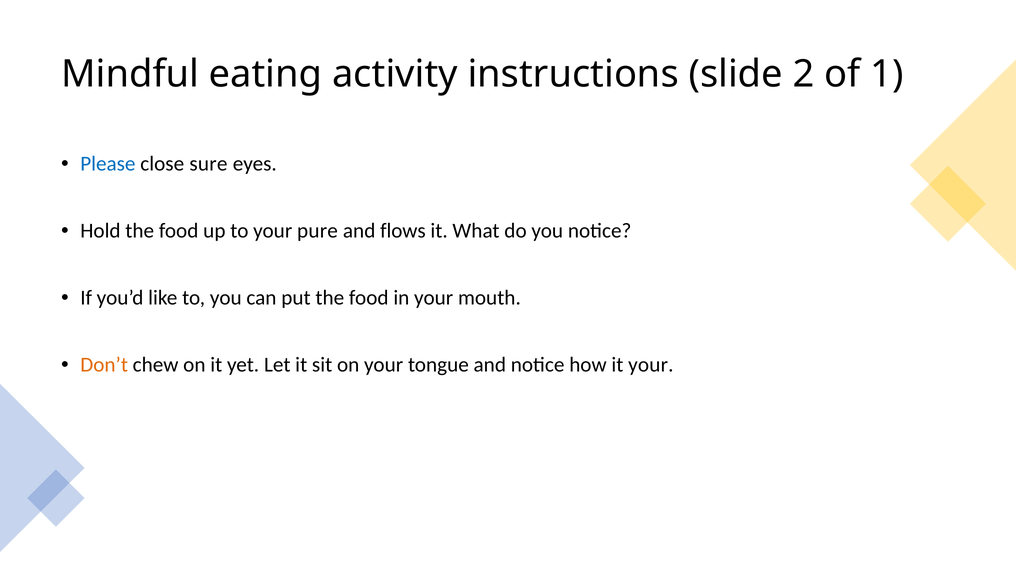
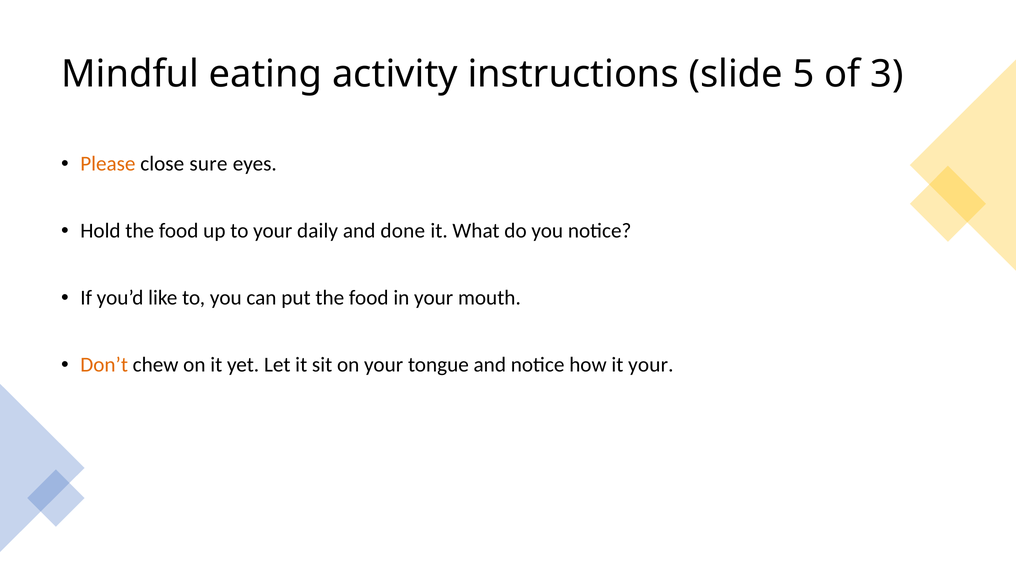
2: 2 -> 5
1: 1 -> 3
Please colour: blue -> orange
pure: pure -> daily
flows: flows -> done
